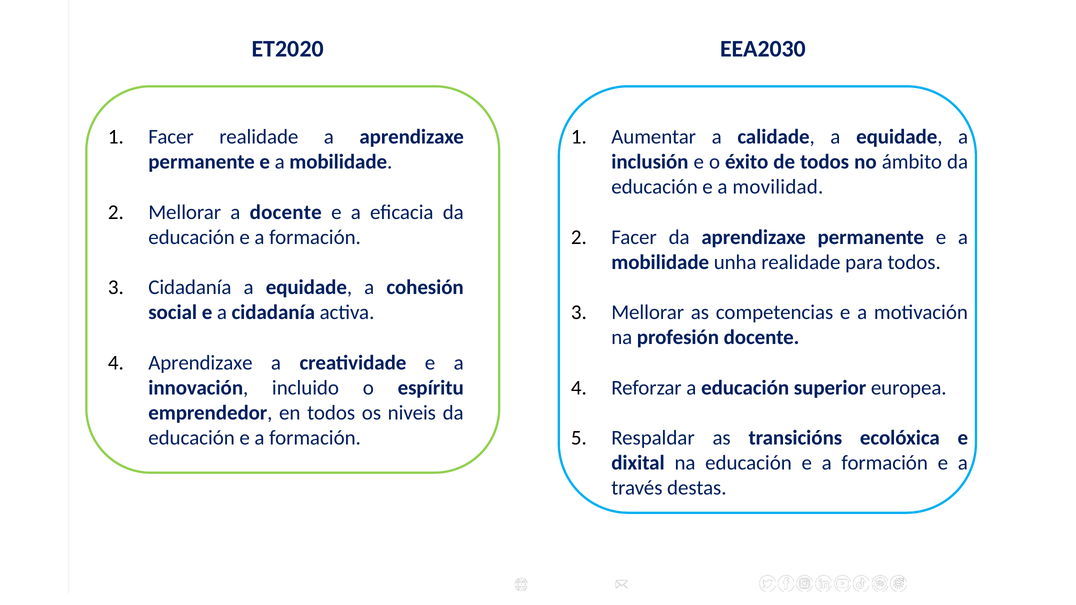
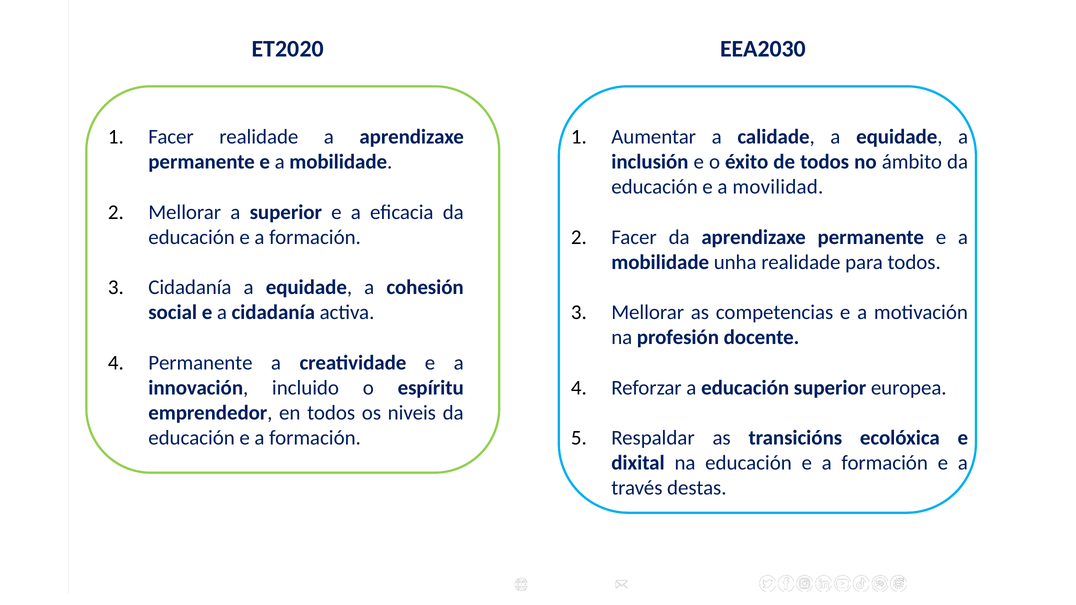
a docente: docente -> superior
Aprendizaxe at (200, 363): Aprendizaxe -> Permanente
